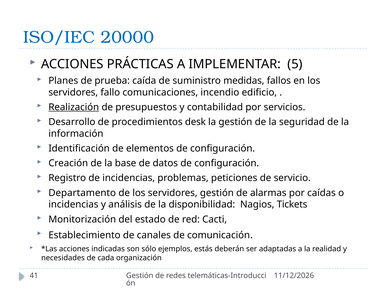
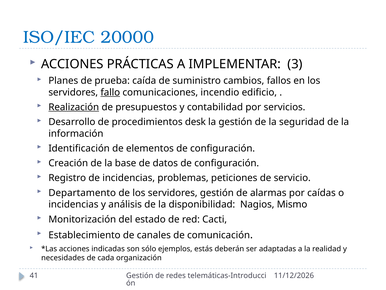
5: 5 -> 3
medidas: medidas -> cambios
fallo underline: none -> present
Tickets: Tickets -> Mismo
